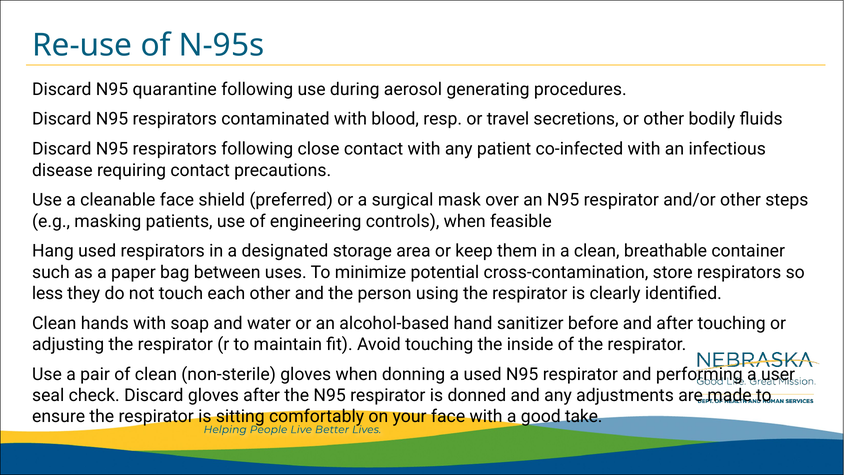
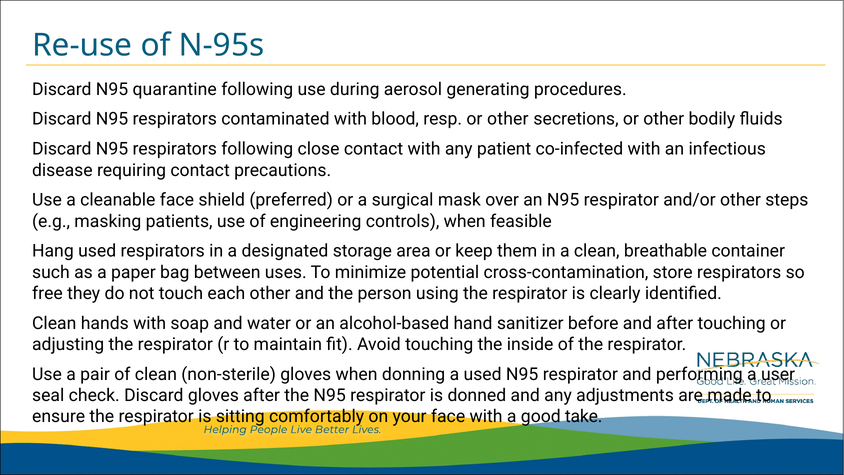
resp or travel: travel -> other
less: less -> free
